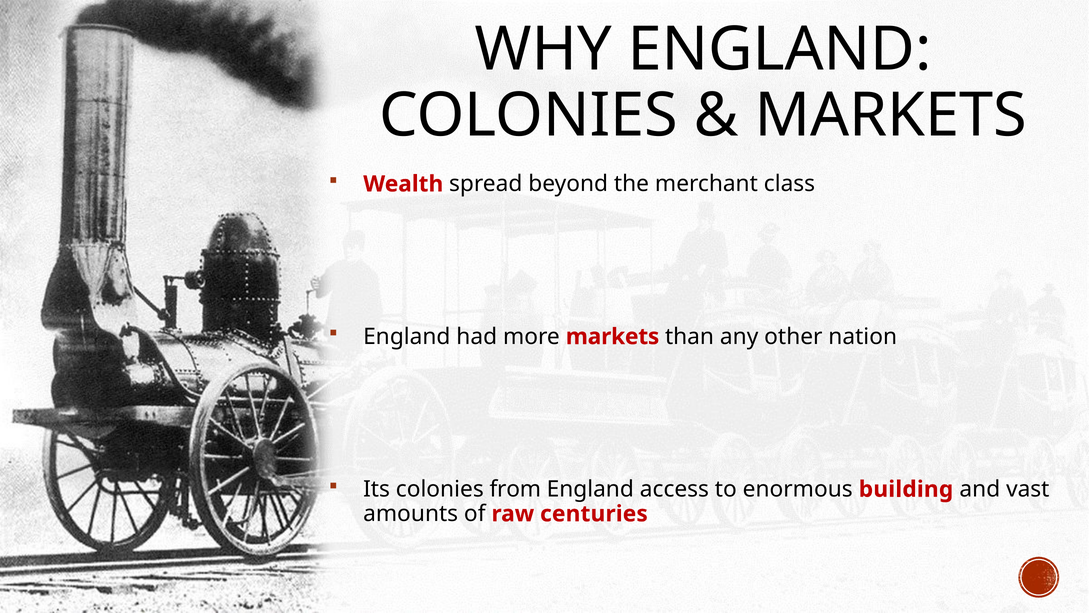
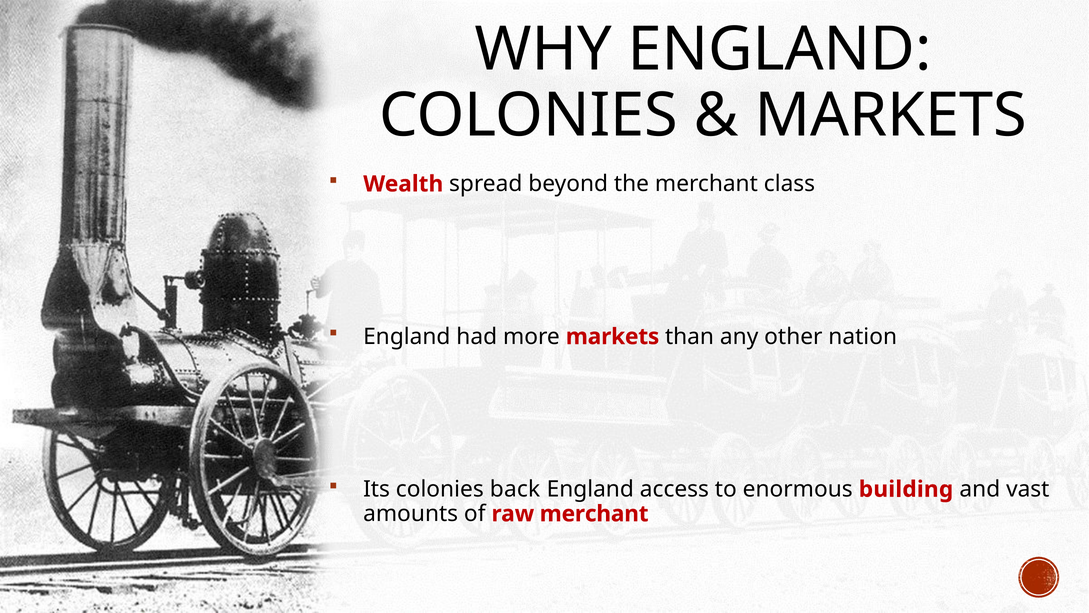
from: from -> back
raw centuries: centuries -> merchant
